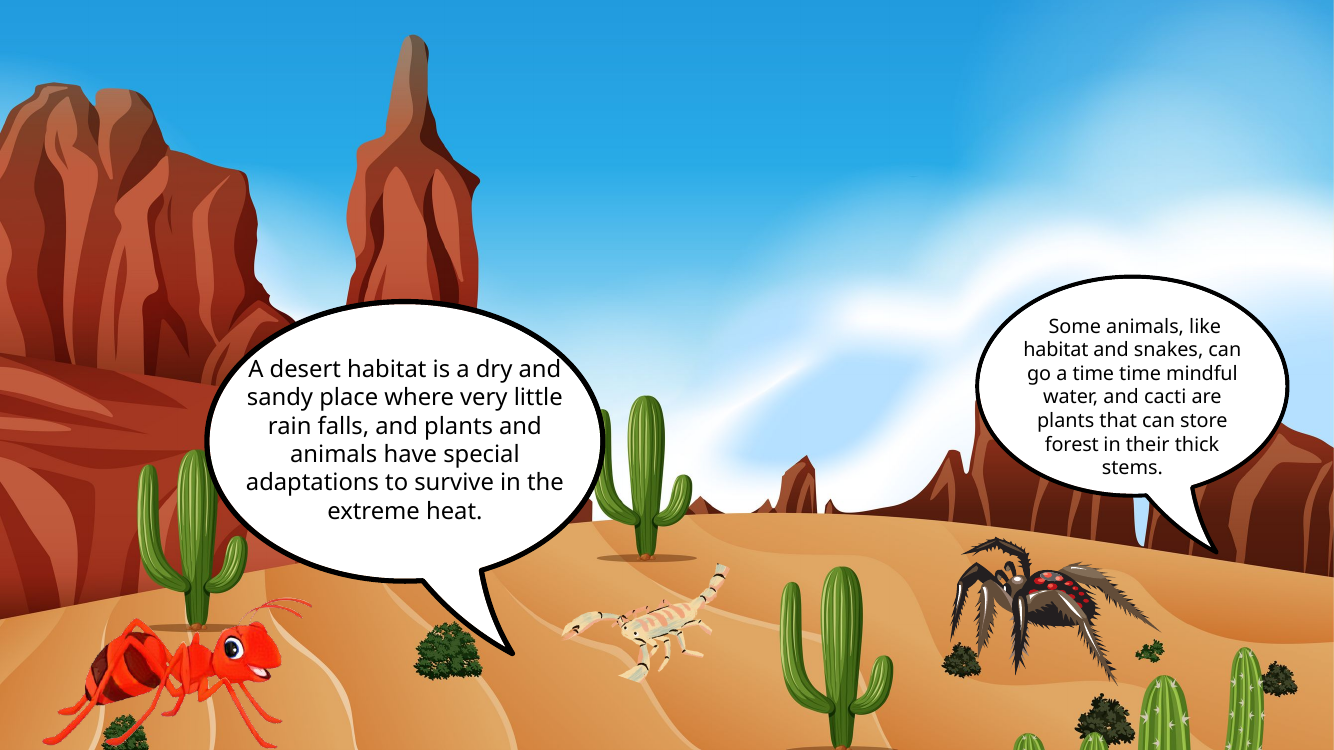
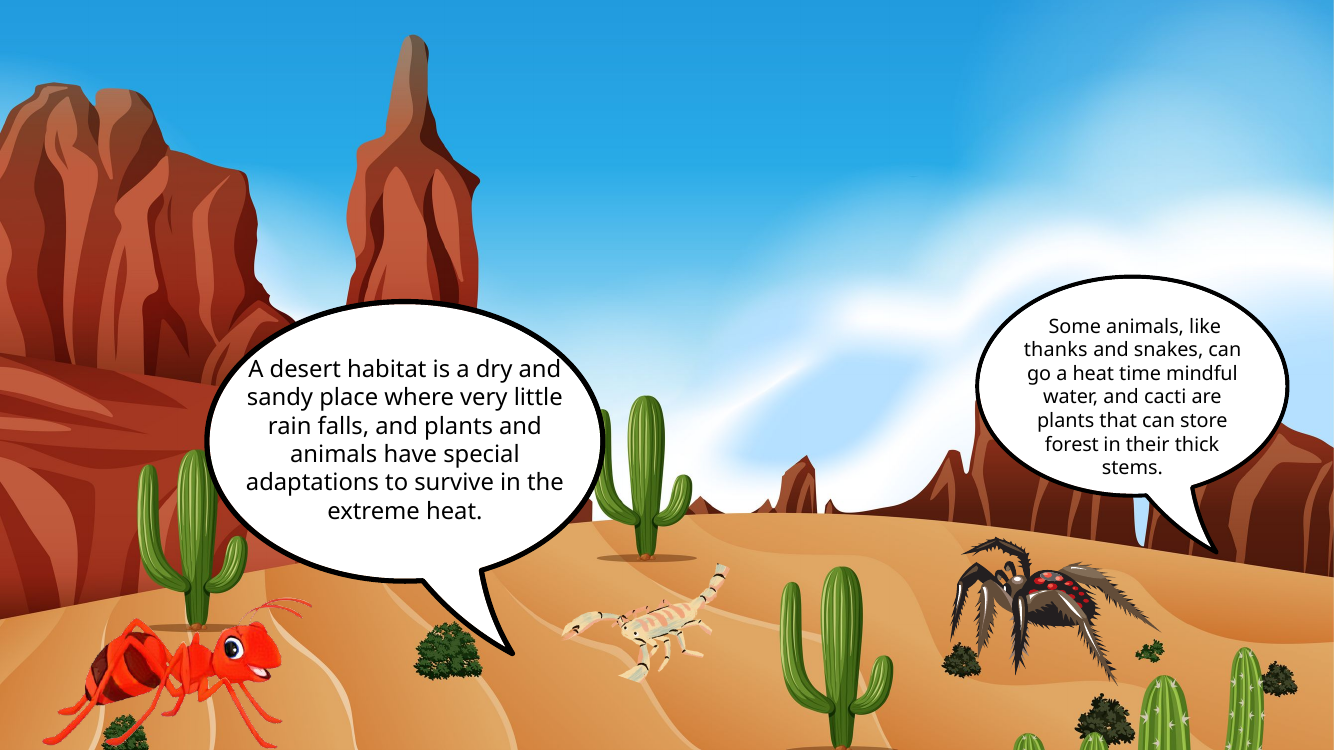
habitat at (1056, 350): habitat -> thanks
a time: time -> heat
